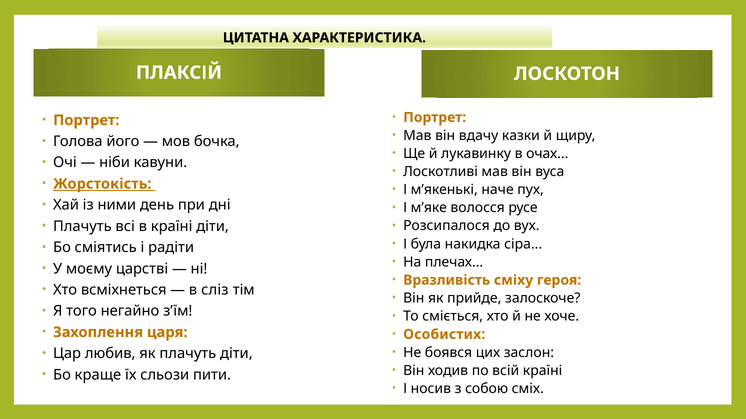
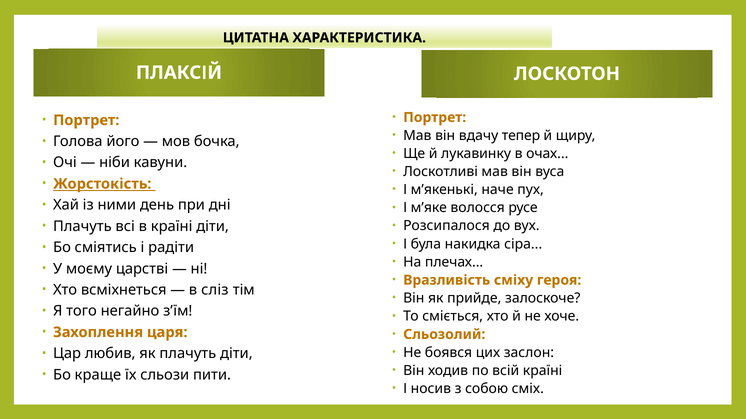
казки: казки -> тепер
Особистих: Особистих -> Сльозолий
